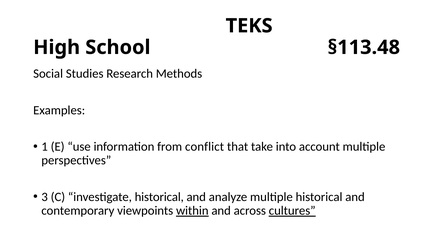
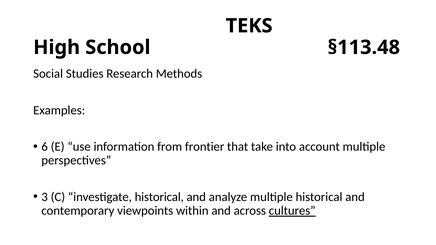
1: 1 -> 6
conflict: conflict -> frontier
within underline: present -> none
